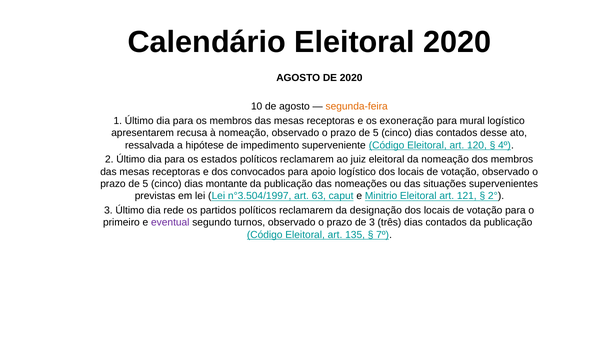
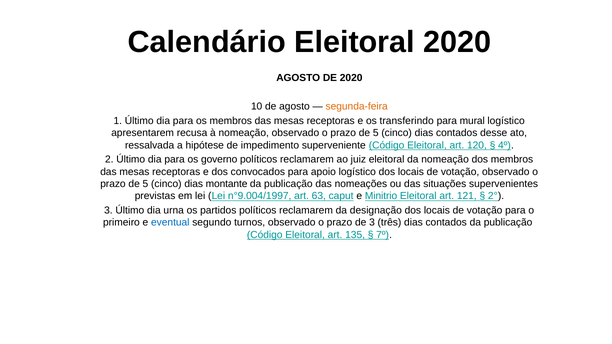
exoneração: exoneração -> transferindo
estados: estados -> governo
n°3.504/1997: n°3.504/1997 -> n°9.004/1997
rede: rede -> urna
eventual colour: purple -> blue
